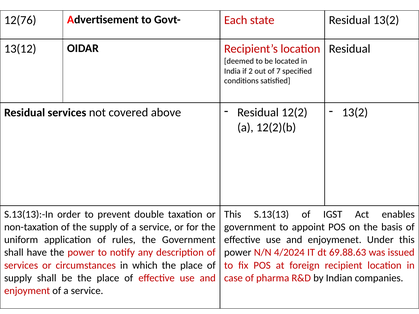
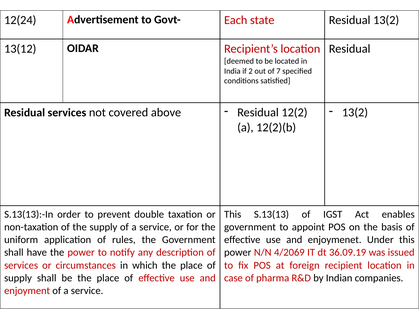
12(76: 12(76 -> 12(24
4/2024: 4/2024 -> 4/2069
69.88.63: 69.88.63 -> 36.09.19
